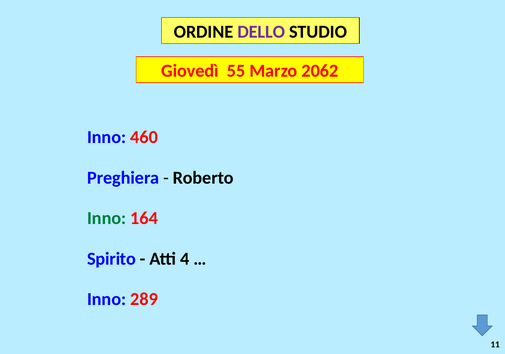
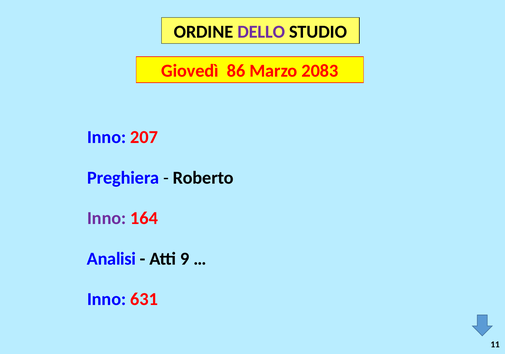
55: 55 -> 86
2062: 2062 -> 2083
460: 460 -> 207
Inno at (107, 218) colour: green -> purple
Spirito: Spirito -> Analisi
4: 4 -> 9
289: 289 -> 631
